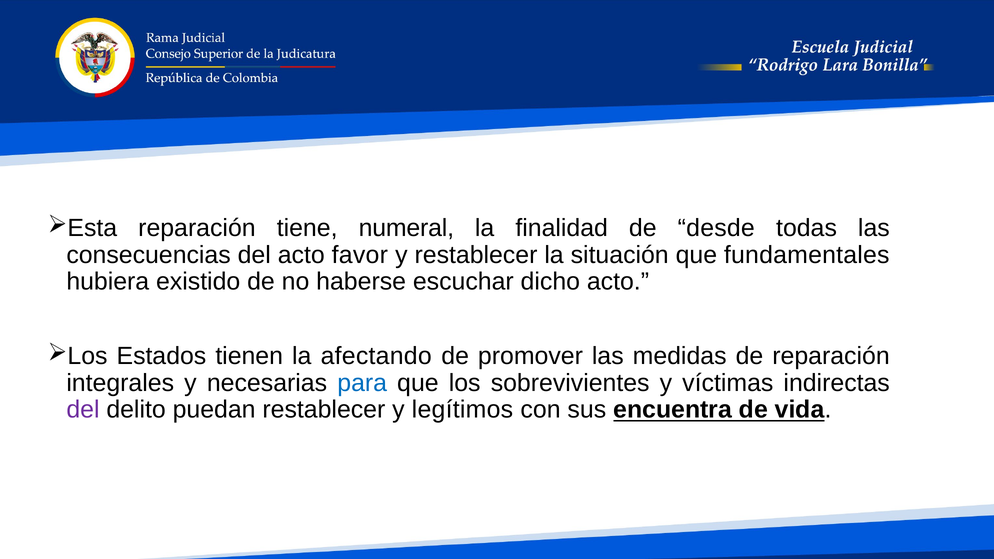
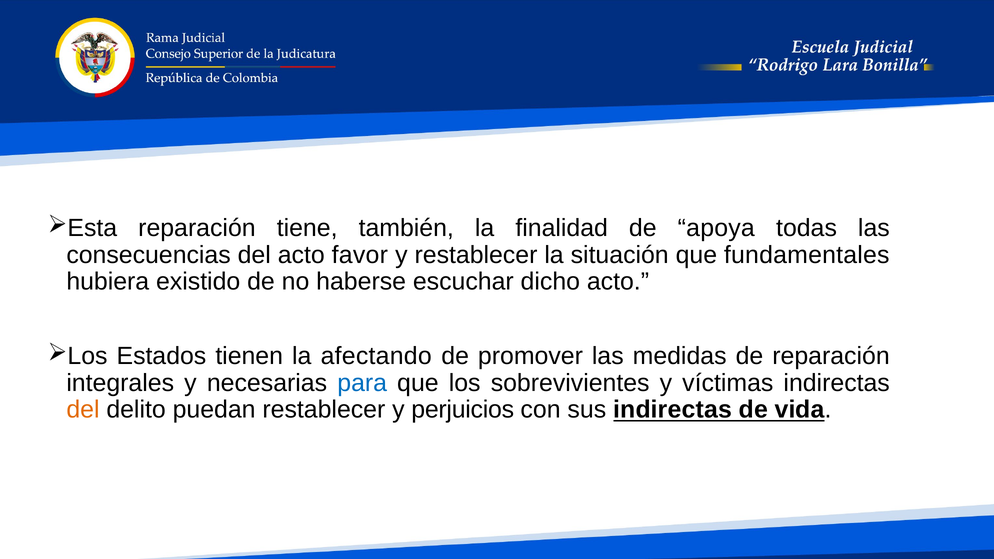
numeral: numeral -> también
desde: desde -> apoya
del at (83, 410) colour: purple -> orange
legítimos: legítimos -> perjuicios
sus encuentra: encuentra -> indirectas
